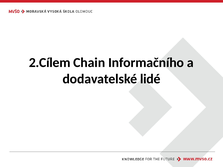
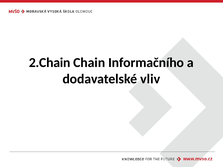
2.Cílem: 2.Cílem -> 2.Chain
lidé: lidé -> vliv
